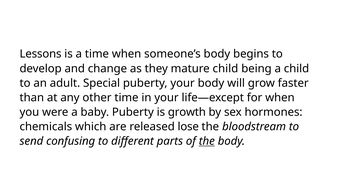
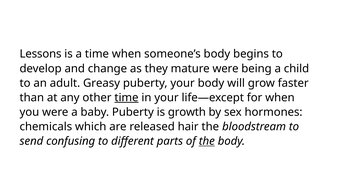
mature child: child -> were
Special: Special -> Greasy
time at (126, 98) underline: none -> present
lose: lose -> hair
